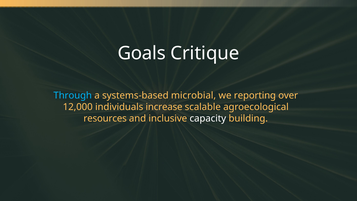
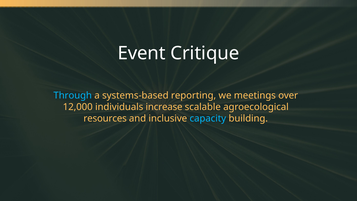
Goals: Goals -> Event
microbial: microbial -> reporting
reporting: reporting -> meetings
capacity colour: white -> light blue
